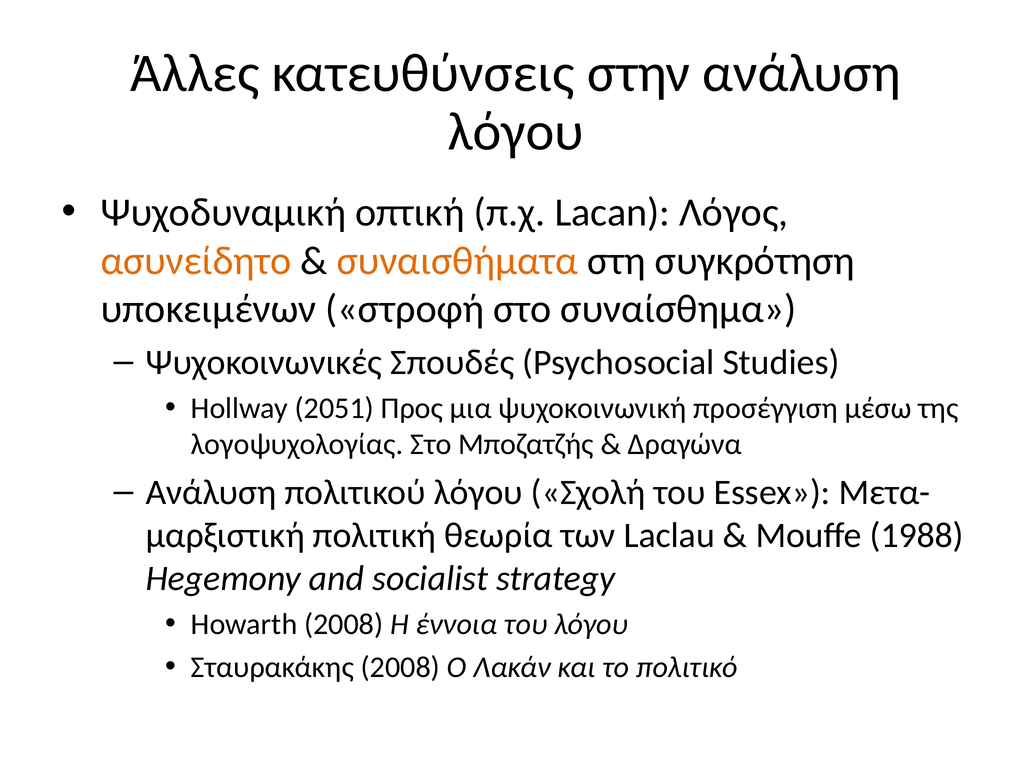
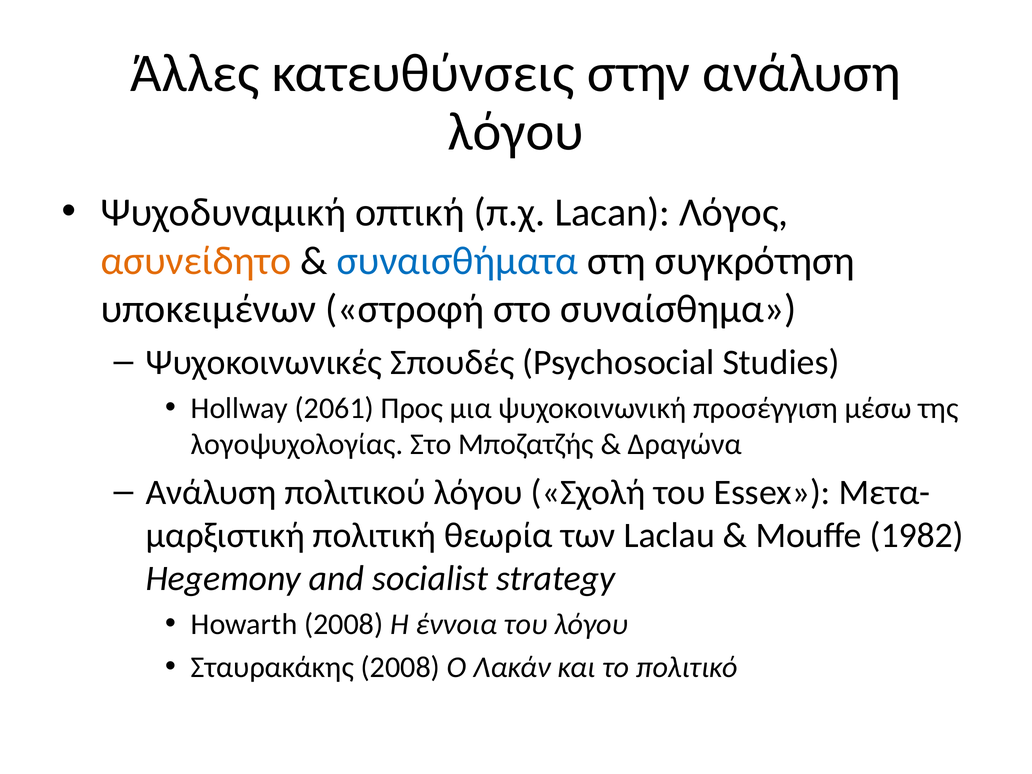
συναισθήματα colour: orange -> blue
2051: 2051 -> 2061
1988: 1988 -> 1982
